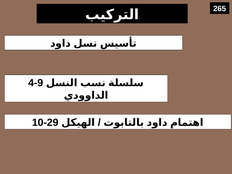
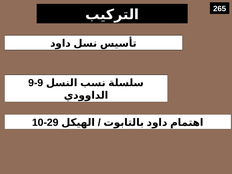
4-9: 4-9 -> 9-9
